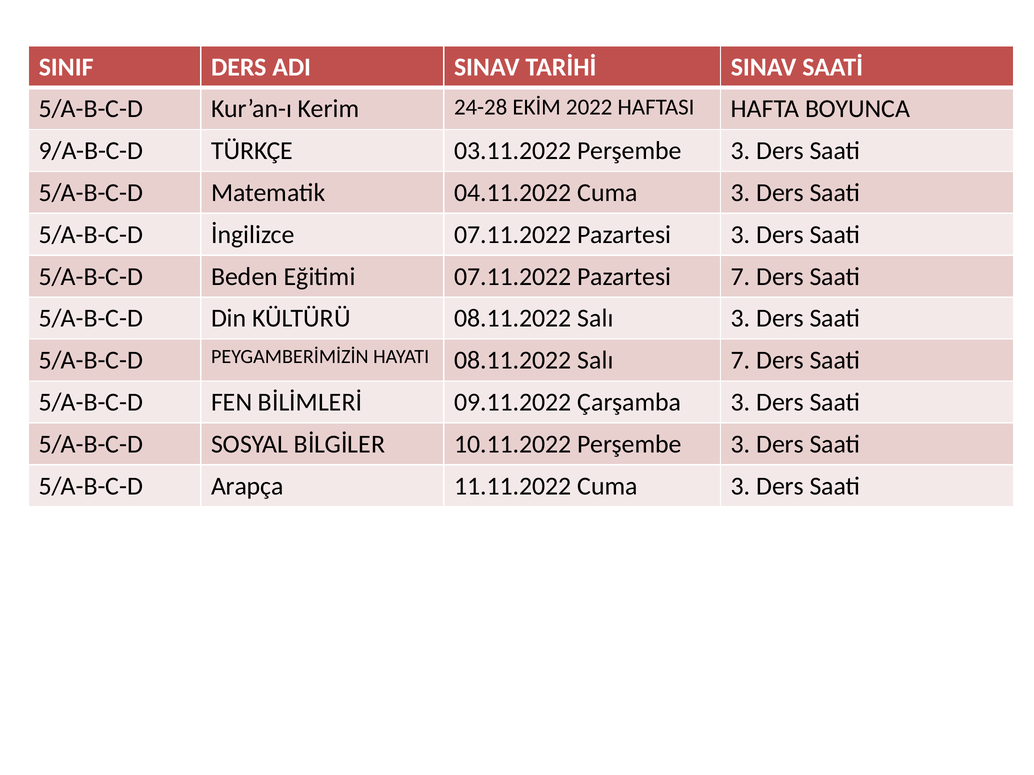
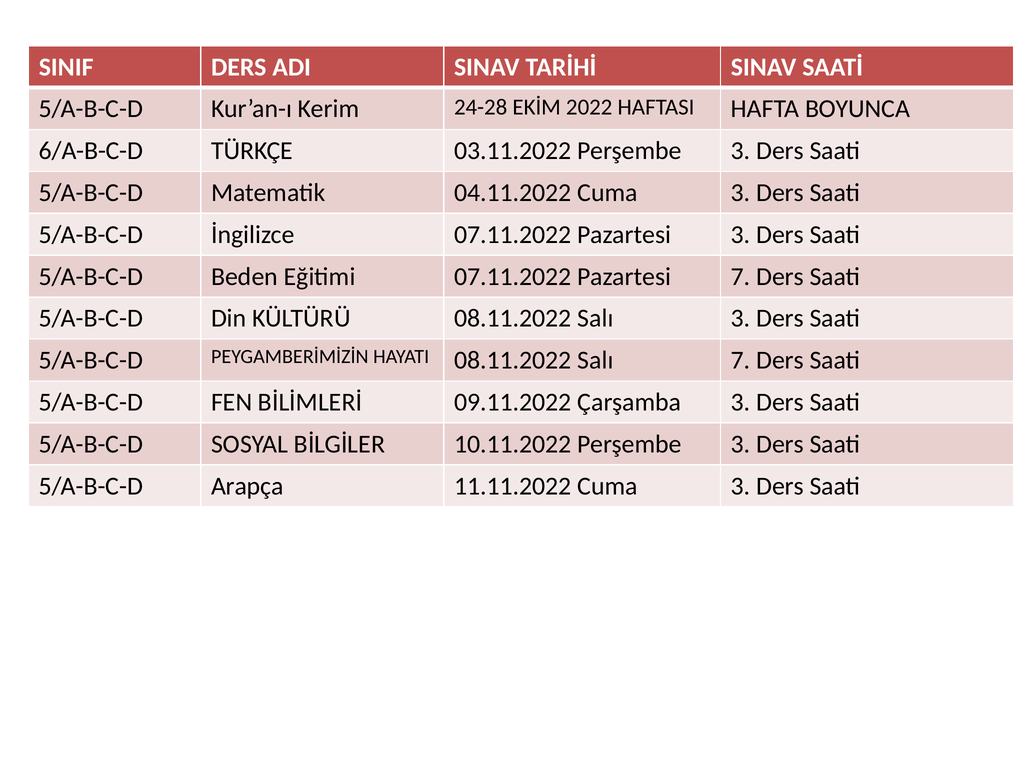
9/A-B-C-D: 9/A-B-C-D -> 6/A-B-C-D
